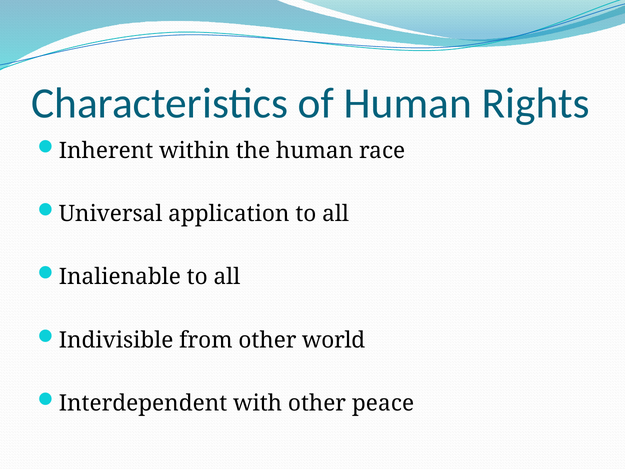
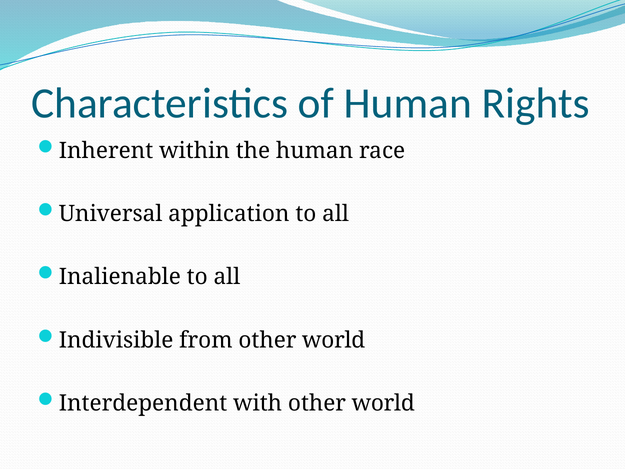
with other peace: peace -> world
